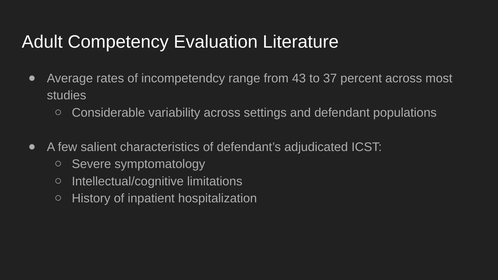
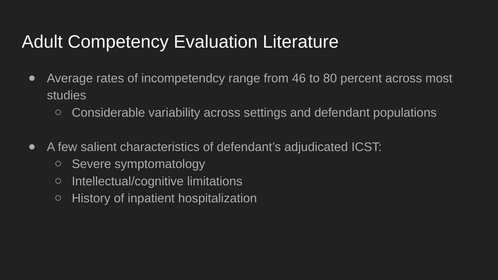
43: 43 -> 46
37: 37 -> 80
